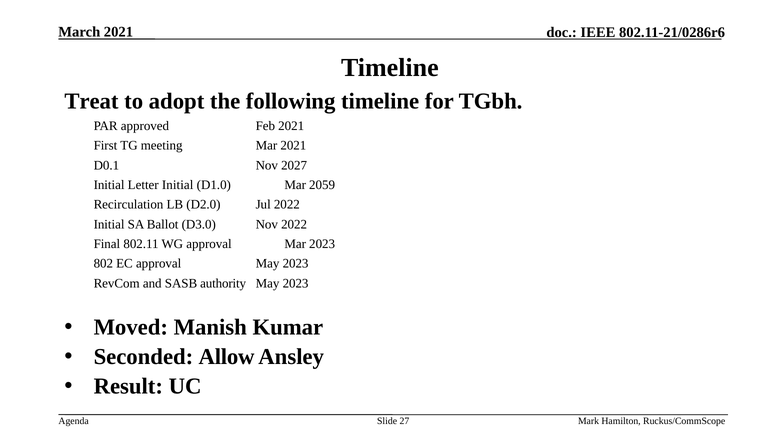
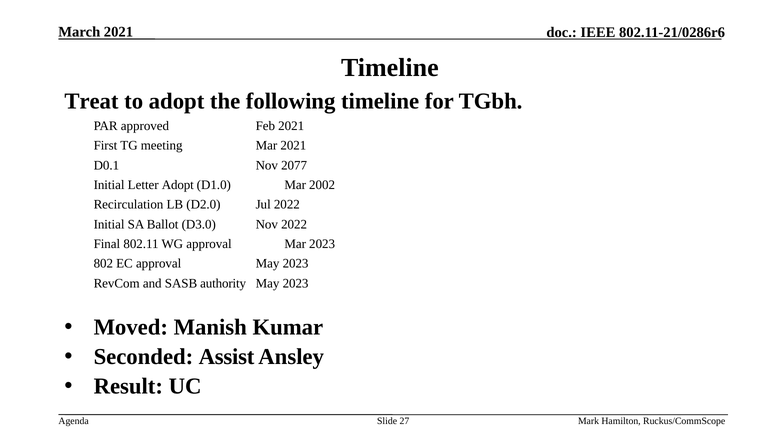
2027: 2027 -> 2077
Letter Initial: Initial -> Adopt
2059: 2059 -> 2002
Allow: Allow -> Assist
